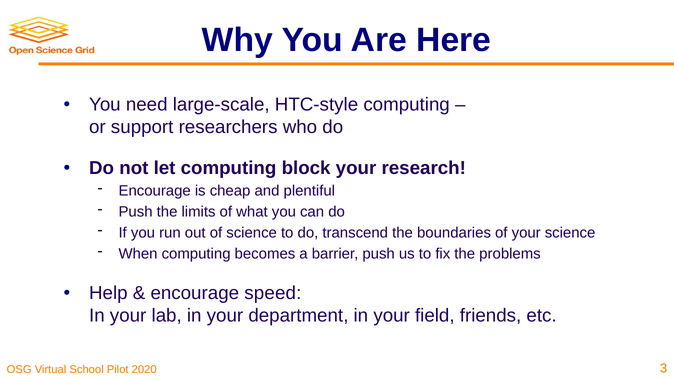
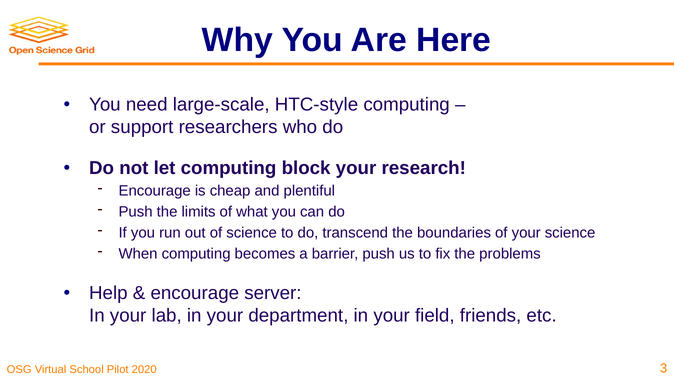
speed: speed -> server
